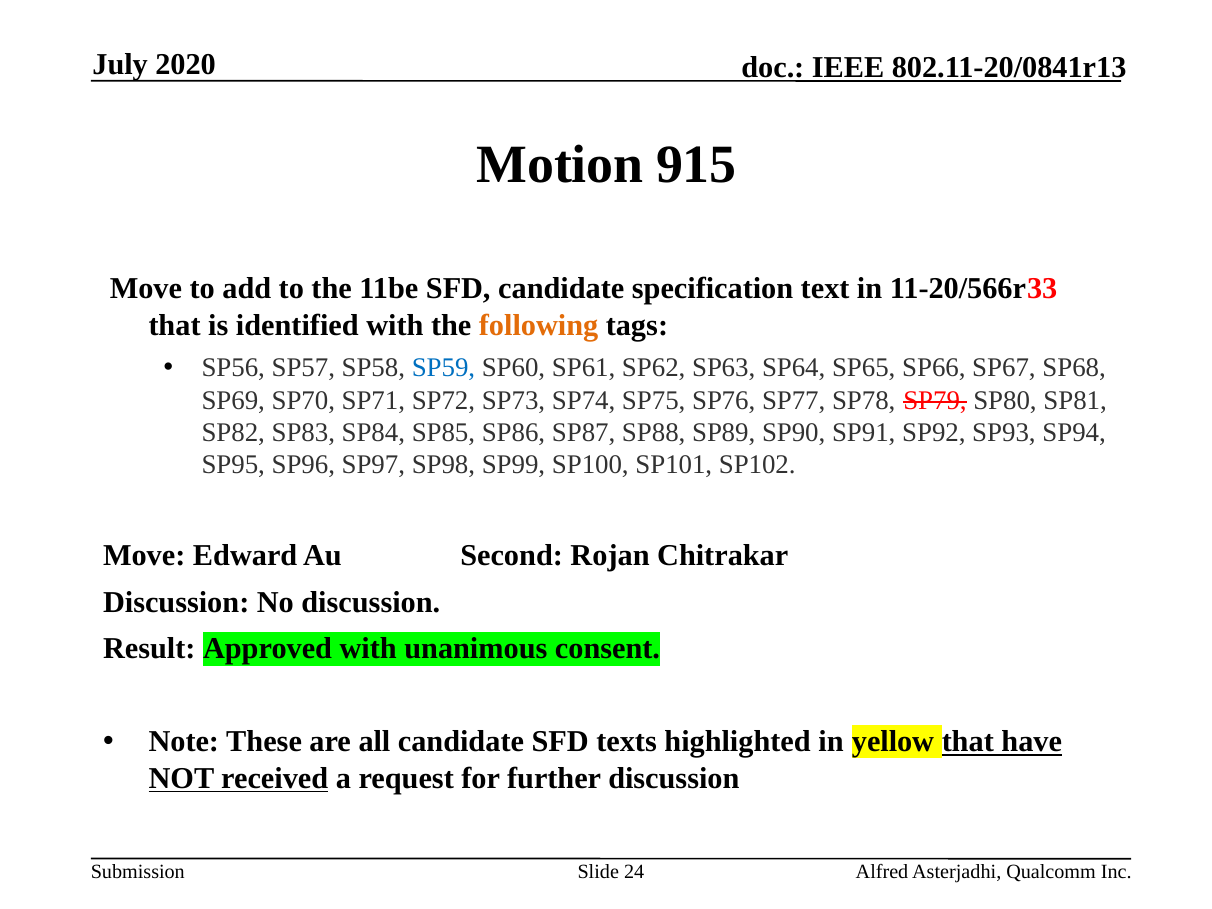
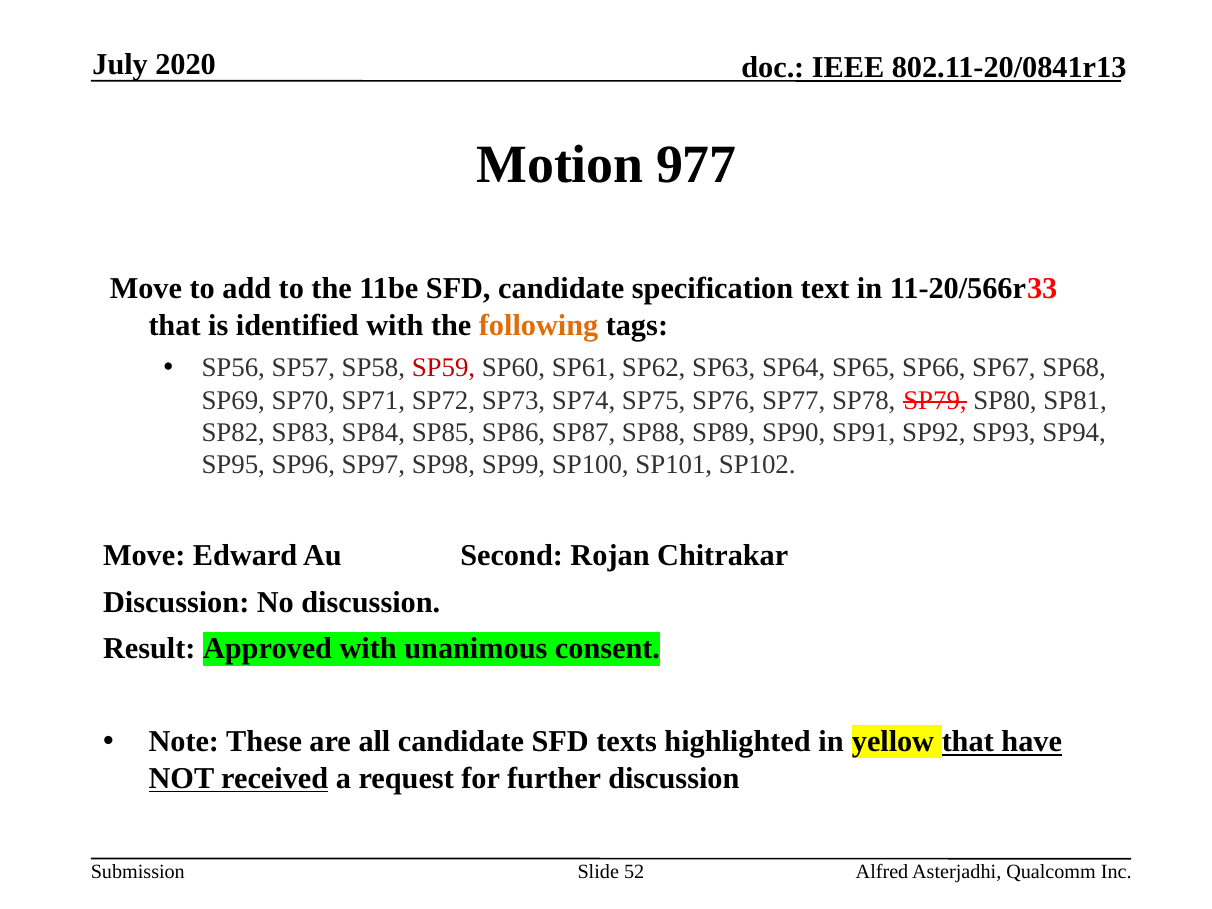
915: 915 -> 977
SP59 colour: blue -> red
24: 24 -> 52
